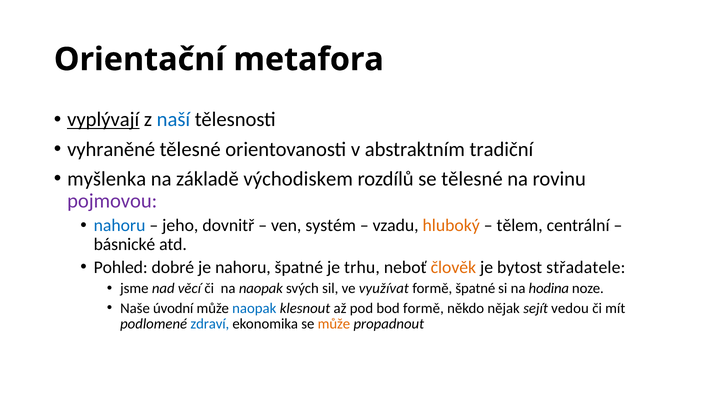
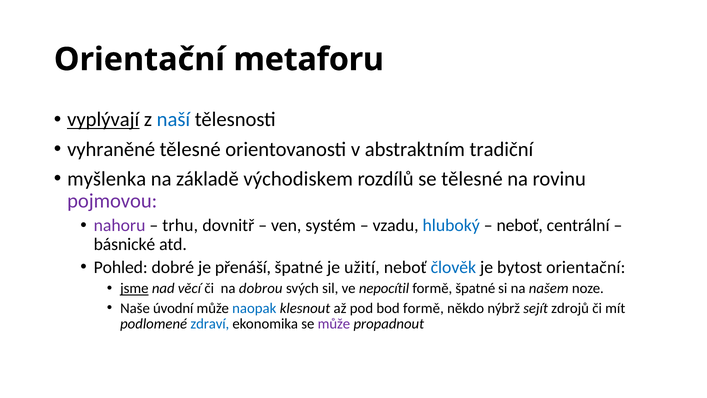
metafora: metafora -> metaforu
nahoru at (120, 225) colour: blue -> purple
jeho: jeho -> trhu
hluboký colour: orange -> blue
tělem at (520, 225): tělem -> neboť
je nahoru: nahoru -> přenáší
trhu: trhu -> užití
člověk colour: orange -> blue
bytost střadatele: střadatele -> orientační
jsme underline: none -> present
na naopak: naopak -> dobrou
využívat: využívat -> nepocítil
hodina: hodina -> našem
nějak: nějak -> nýbrž
vedou: vedou -> zdrojů
může at (334, 324) colour: orange -> purple
